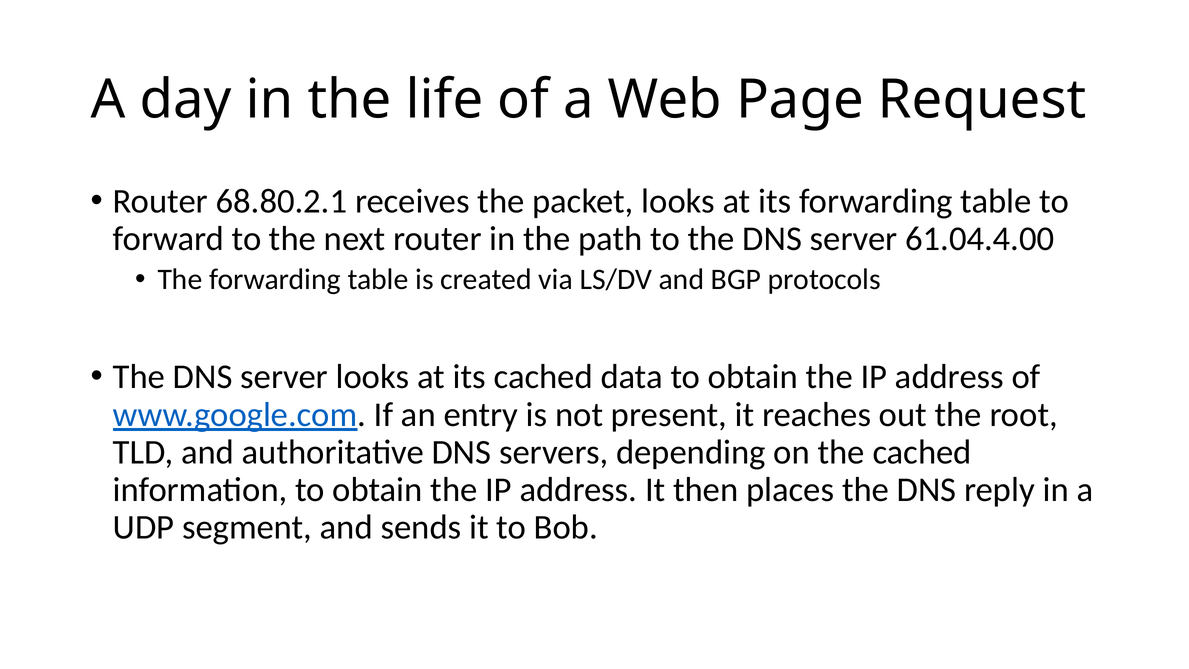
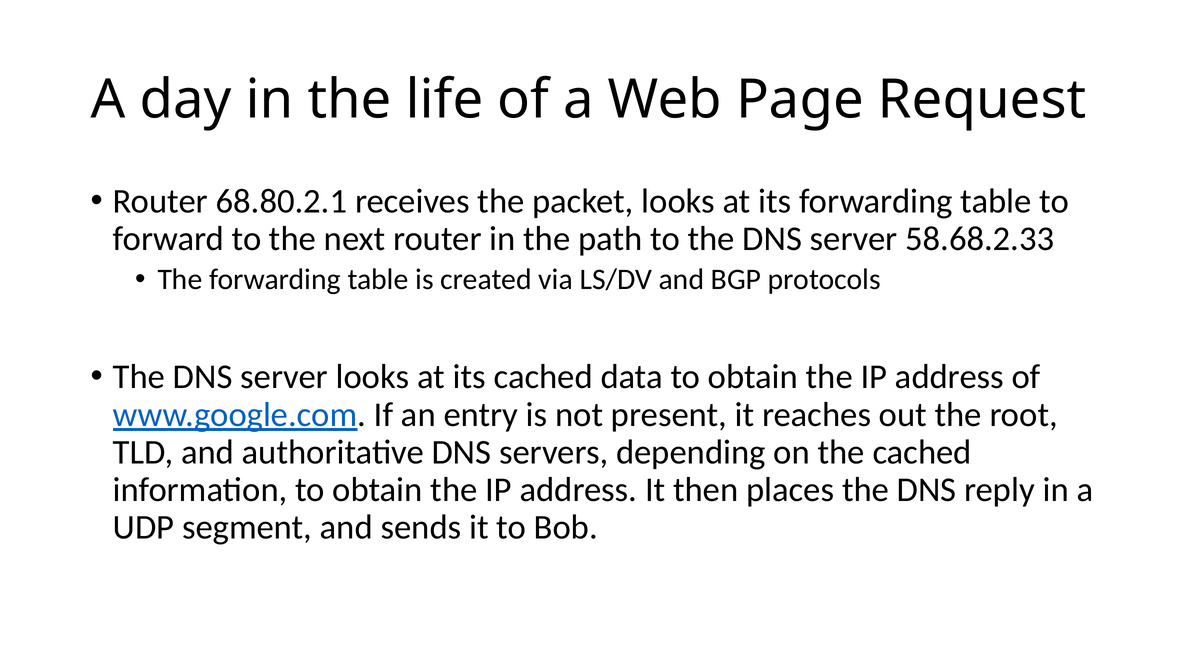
61.04.4.00: 61.04.4.00 -> 58.68.2.33
